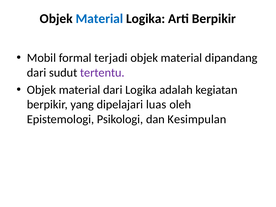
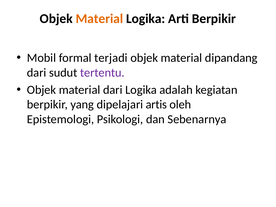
Material at (99, 19) colour: blue -> orange
luas: luas -> artis
Kesimpulan: Kesimpulan -> Sebenarnya
